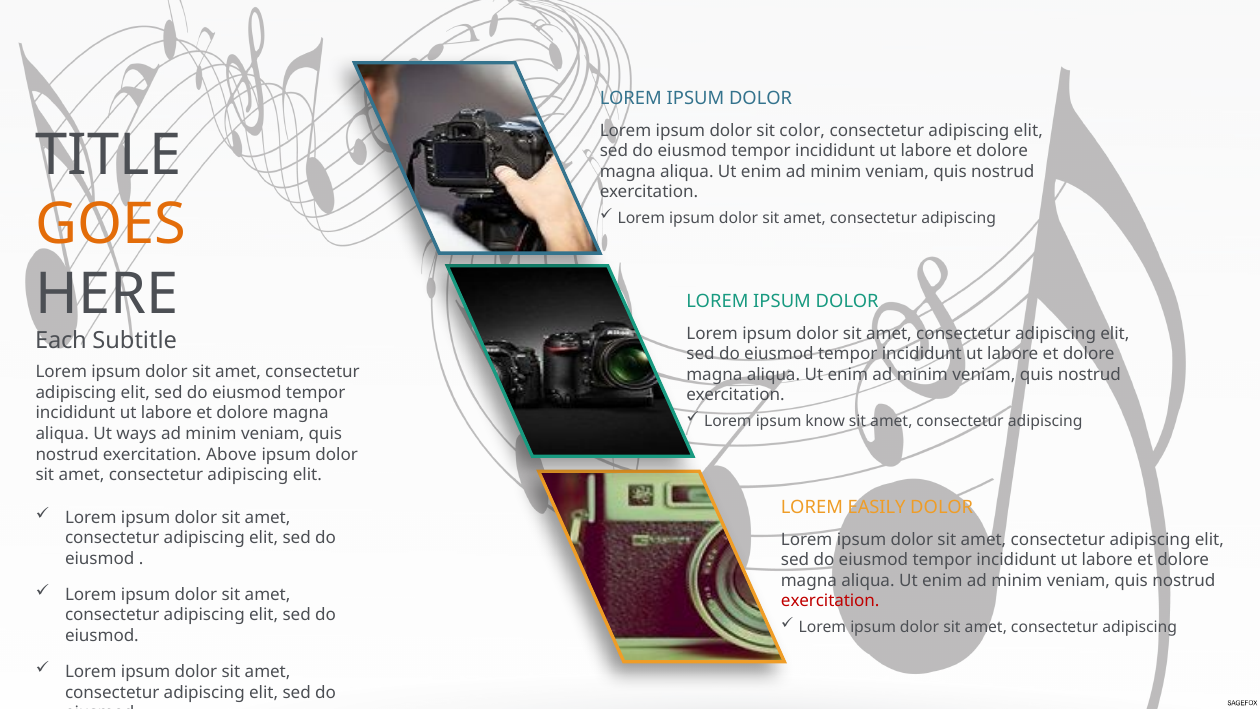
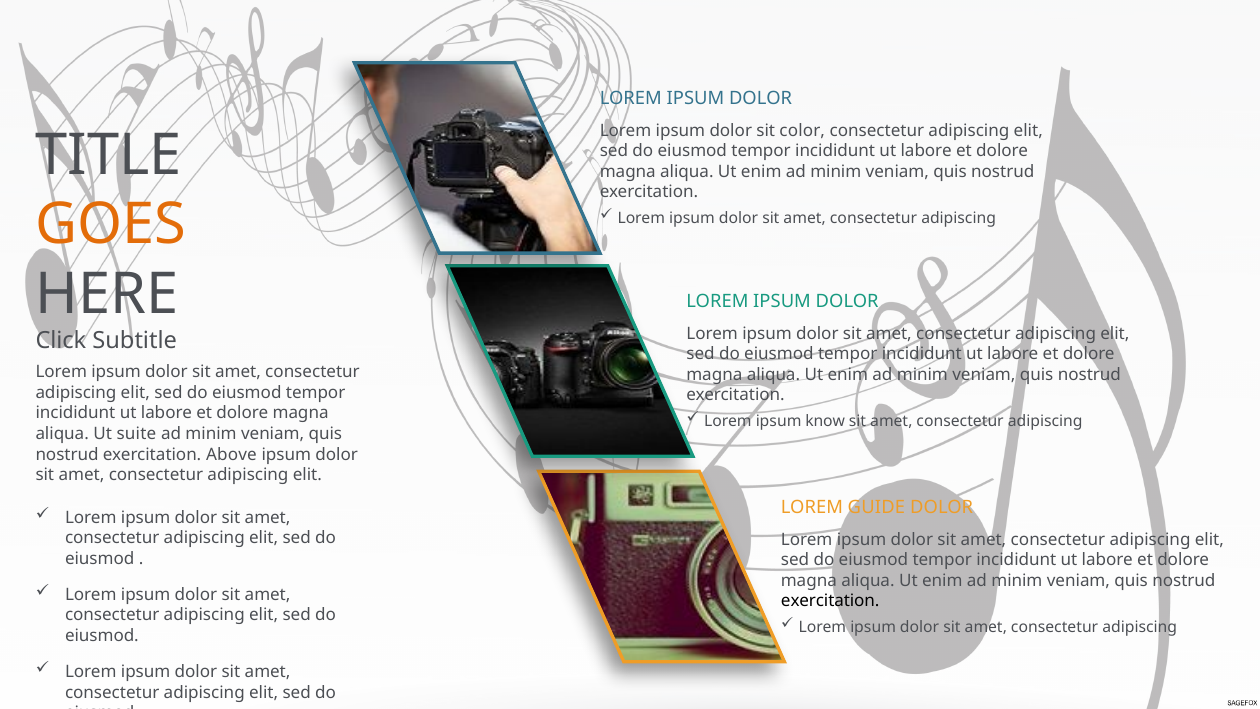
Each: Each -> Click
ways: ways -> suite
EASILY: EASILY -> GUIDE
exercitation at (830, 601) colour: red -> black
